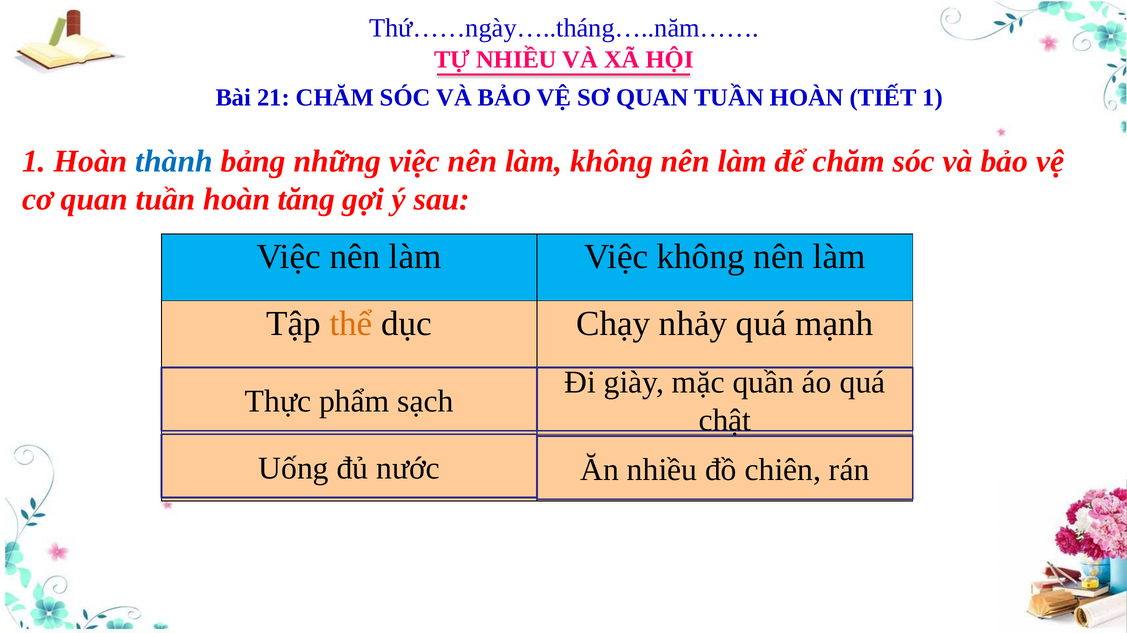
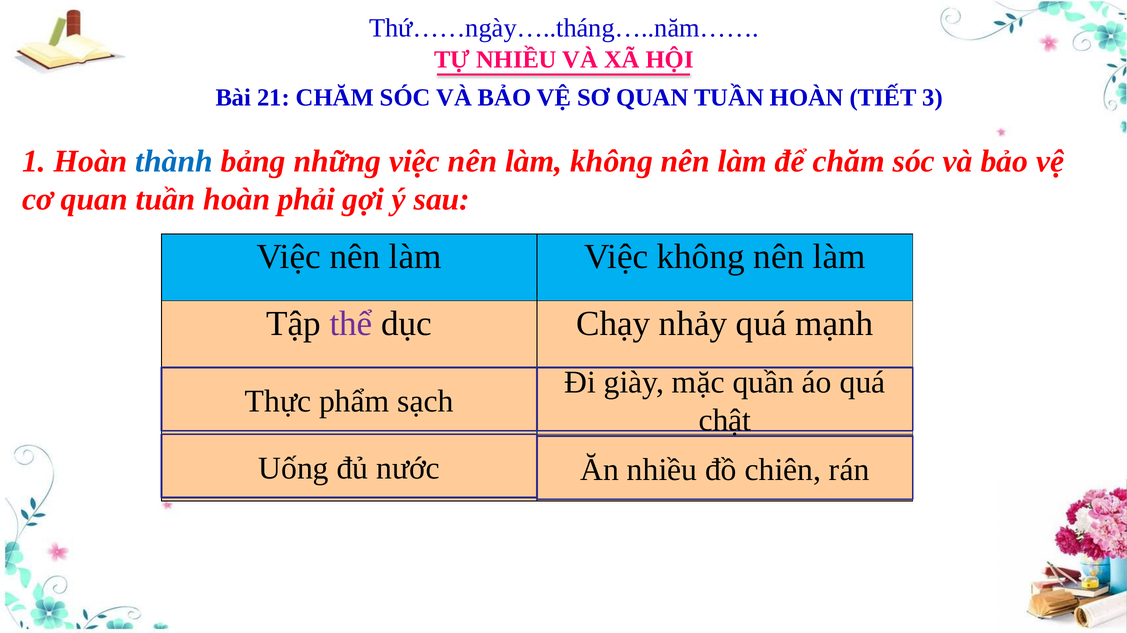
TIẾT 1: 1 -> 3
tăng: tăng -> phải
thể colour: orange -> purple
